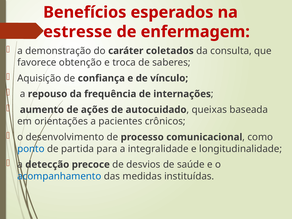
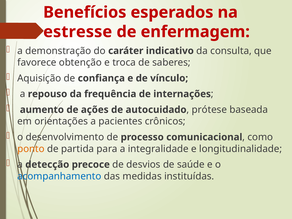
coletados: coletados -> indicativo
queixas: queixas -> prótese
ponto colour: blue -> orange
